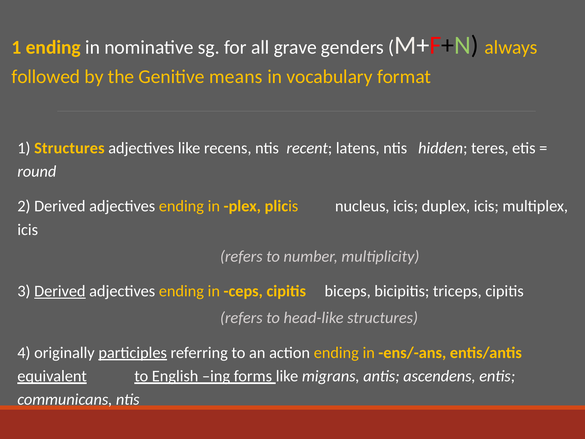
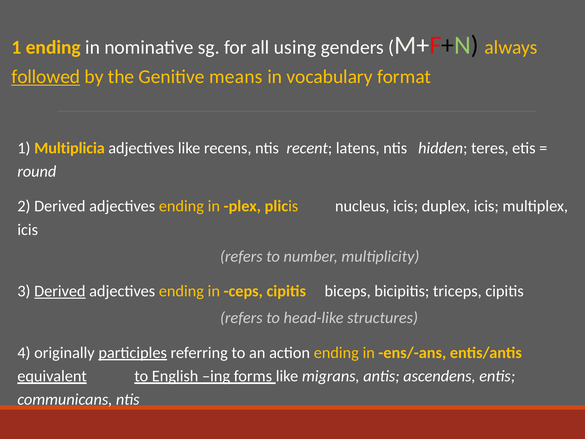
grave: grave -> using
followed underline: none -> present
1 Structures: Structures -> Multiplicia
